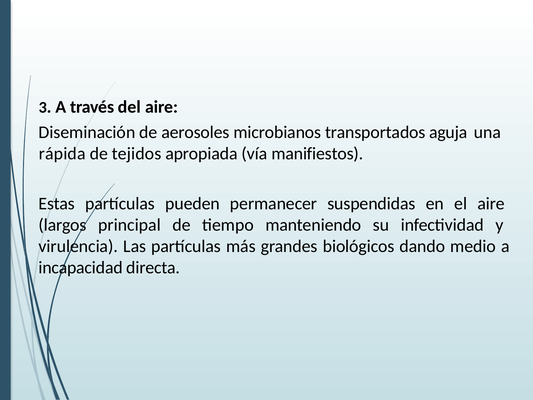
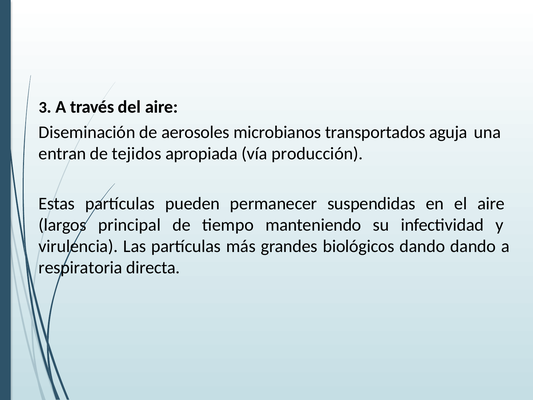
rápida: rápida -> entran
manifiestos: manifiestos -> producción
dando medio: medio -> dando
incapacidad: incapacidad -> respiratoria
